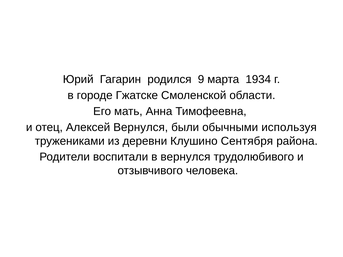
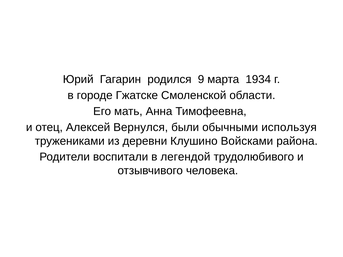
Сентября: Сентября -> Войсками
в вернулся: вернулся -> легендой
